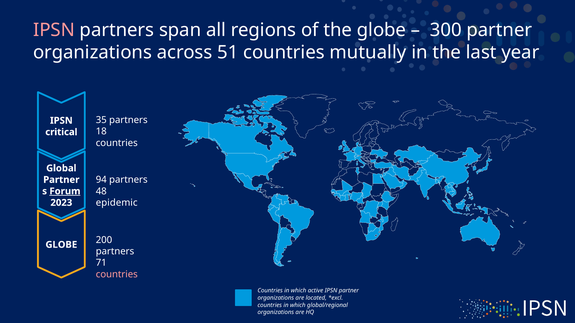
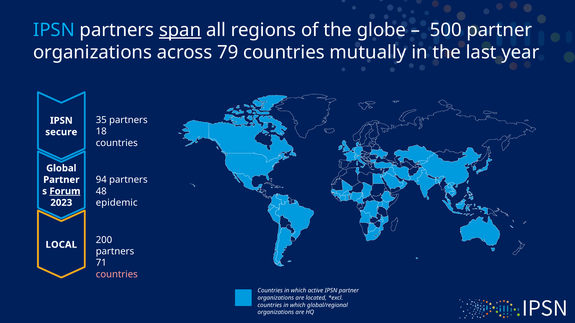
IPSN at (54, 30) colour: pink -> light blue
span underline: none -> present
300: 300 -> 500
51: 51 -> 79
critical: critical -> secure
GLOBE at (61, 245): GLOBE -> LOCAL
